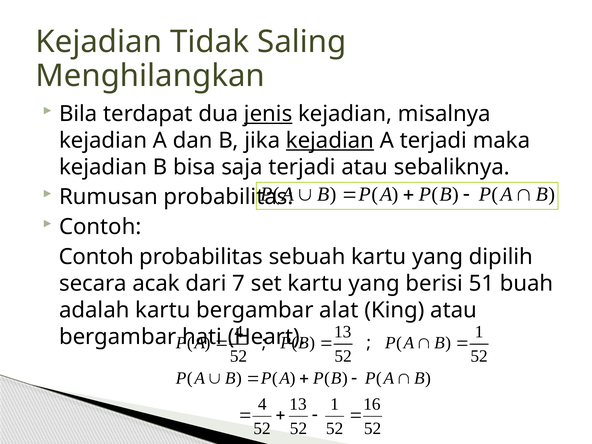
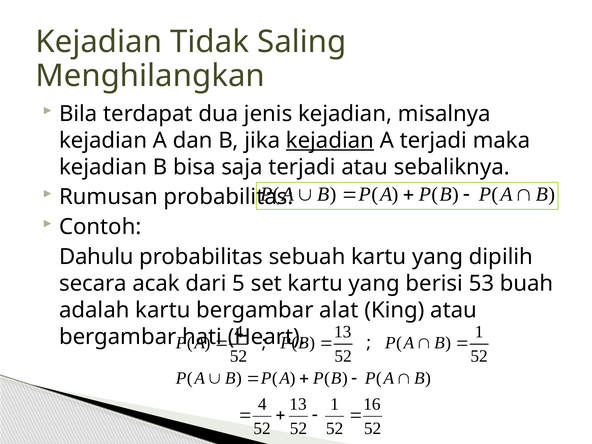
jenis underline: present -> none
Contoh at (96, 257): Contoh -> Dahulu
7: 7 -> 5
51: 51 -> 53
